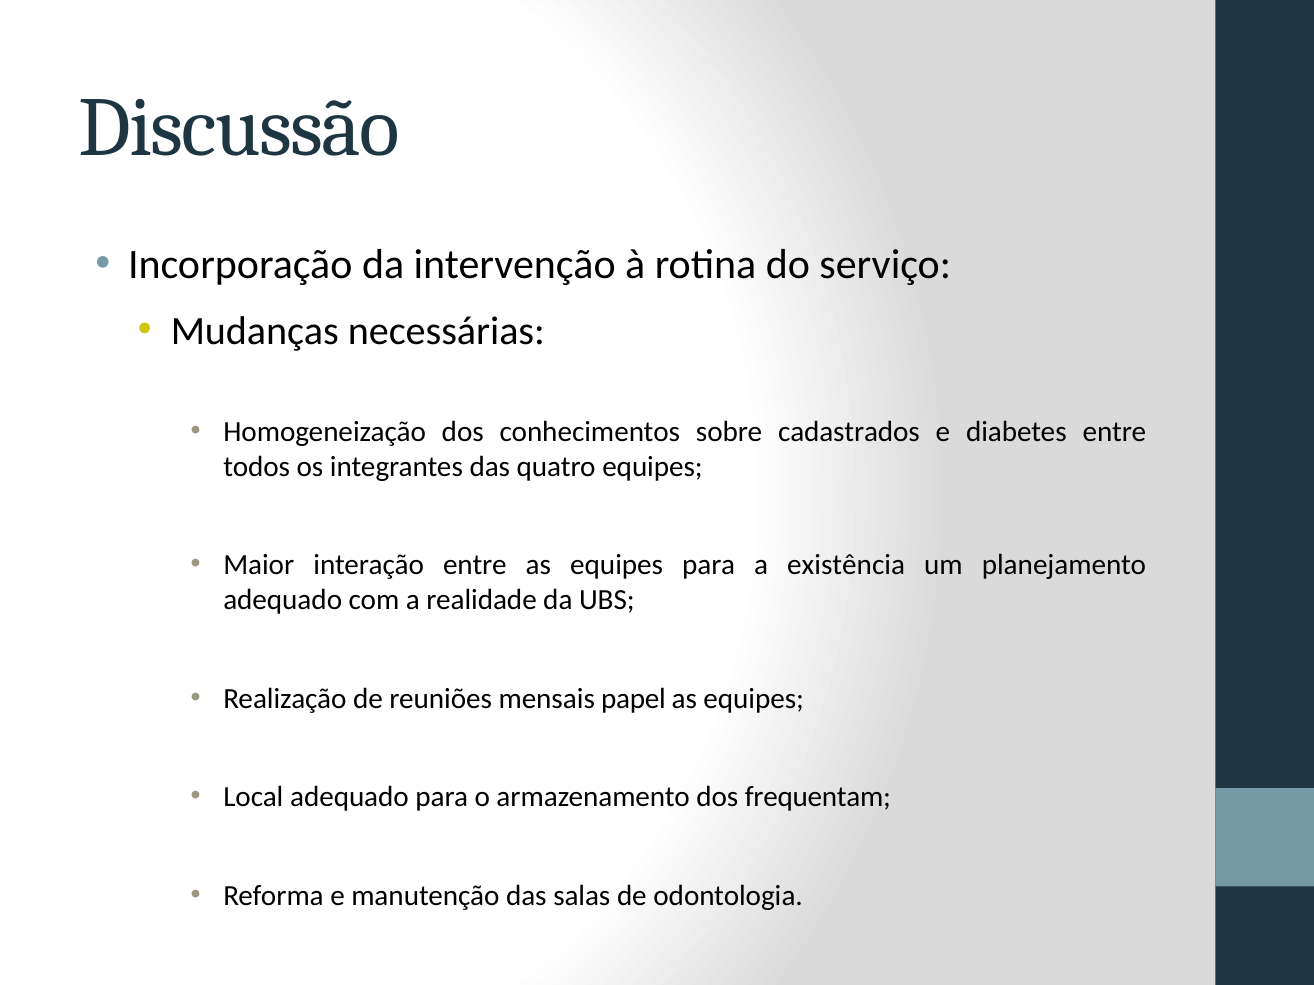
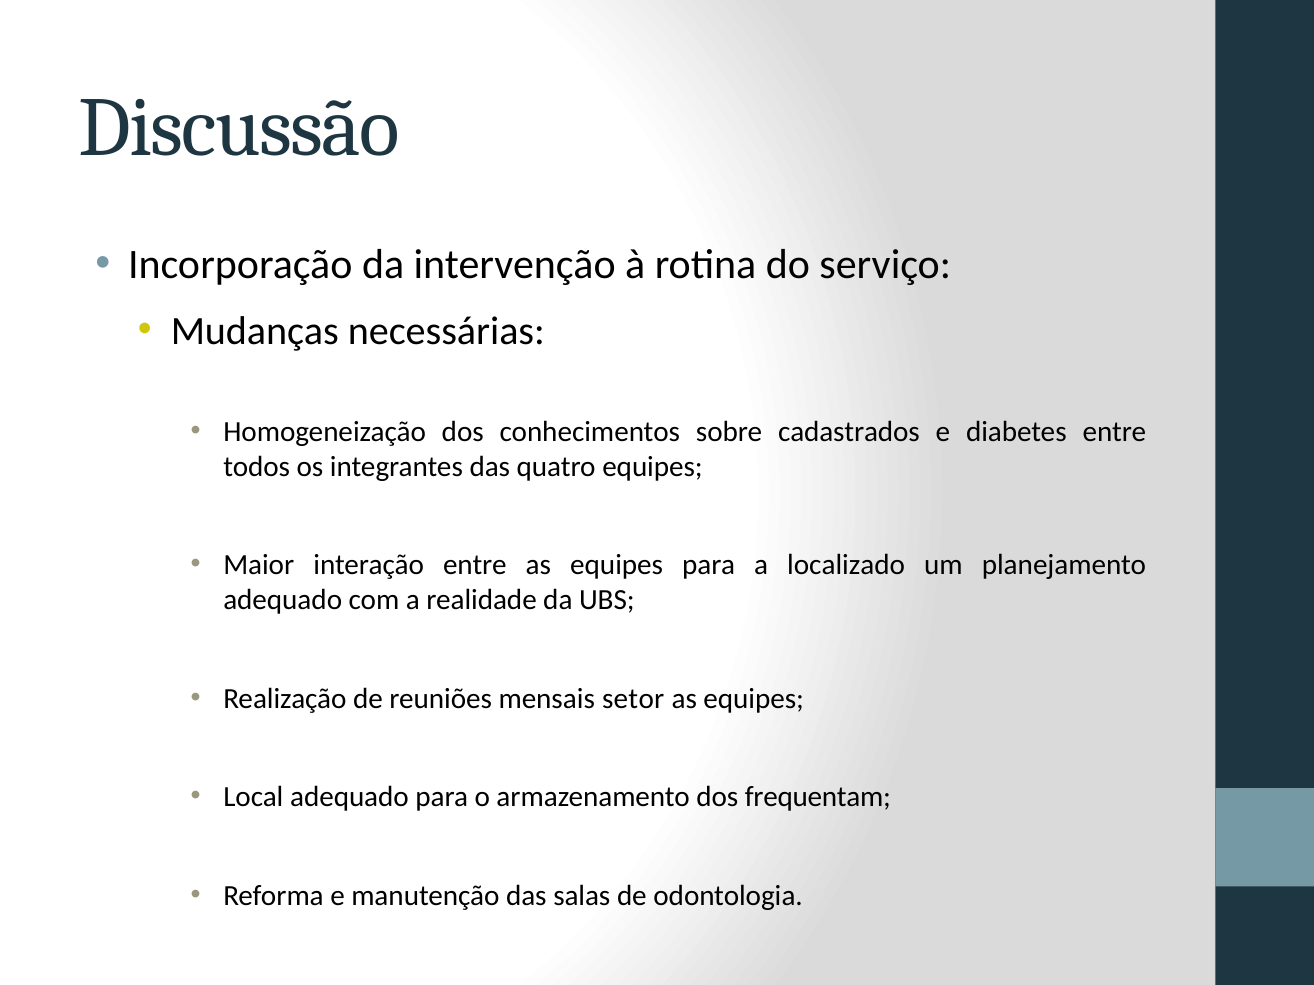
existência: existência -> localizado
papel: papel -> setor
